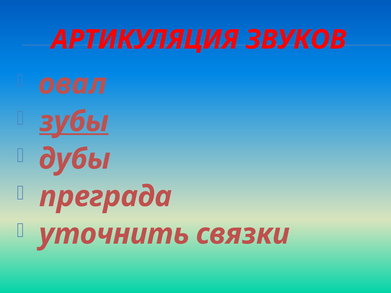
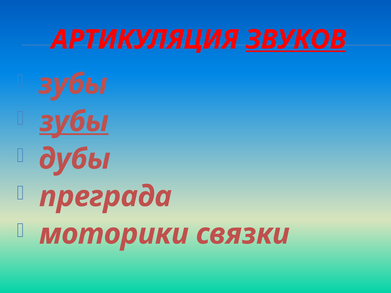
ЗВУКОВ underline: none -> present
овал at (73, 84): овал -> зубы
уточнить: уточнить -> моторики
